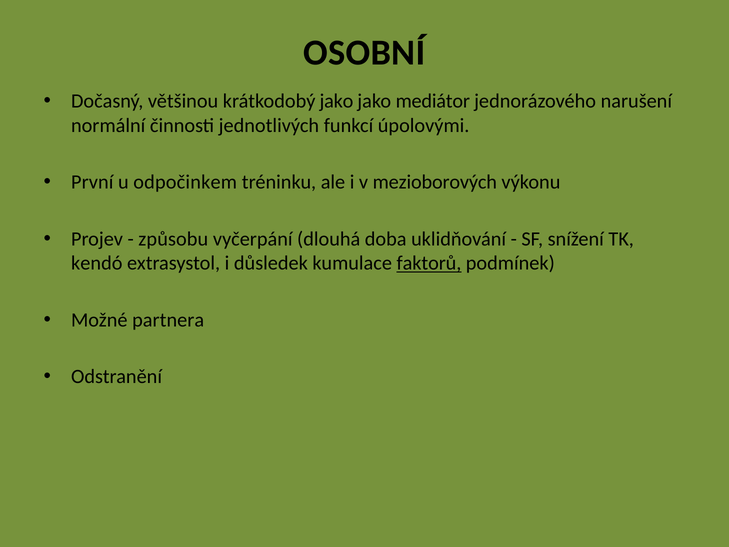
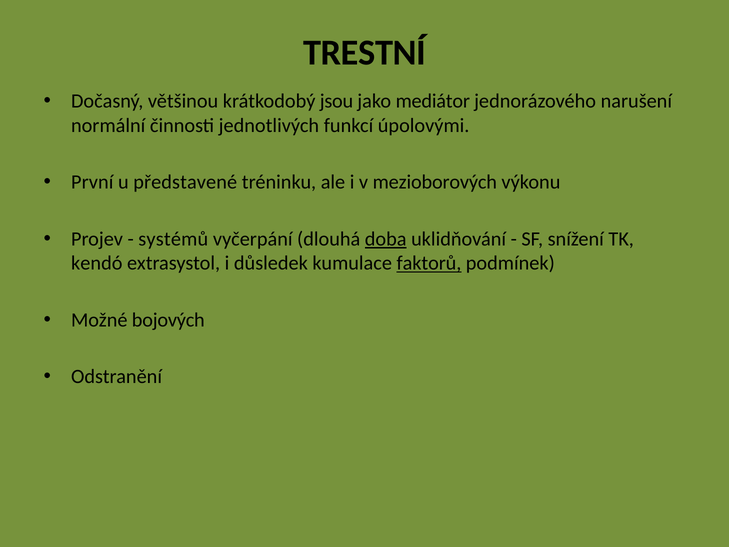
OSOBNÍ: OSOBNÍ -> TRESTNÍ
krátkodobý jako: jako -> jsou
odpočinkem: odpočinkem -> představené
způsobu: způsobu -> systémů
doba underline: none -> present
partnera: partnera -> bojových
